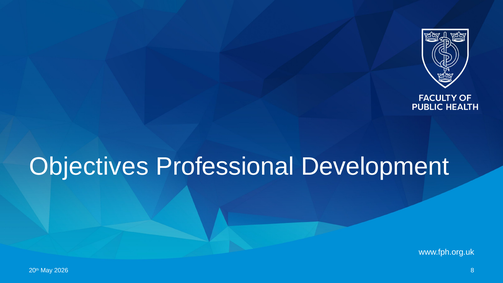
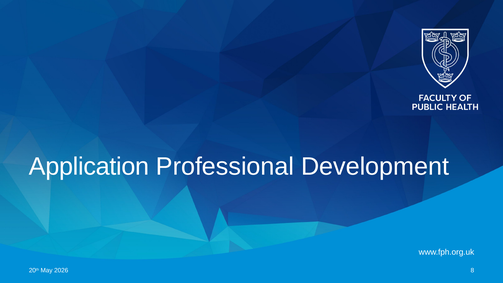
Objectives: Objectives -> Application
